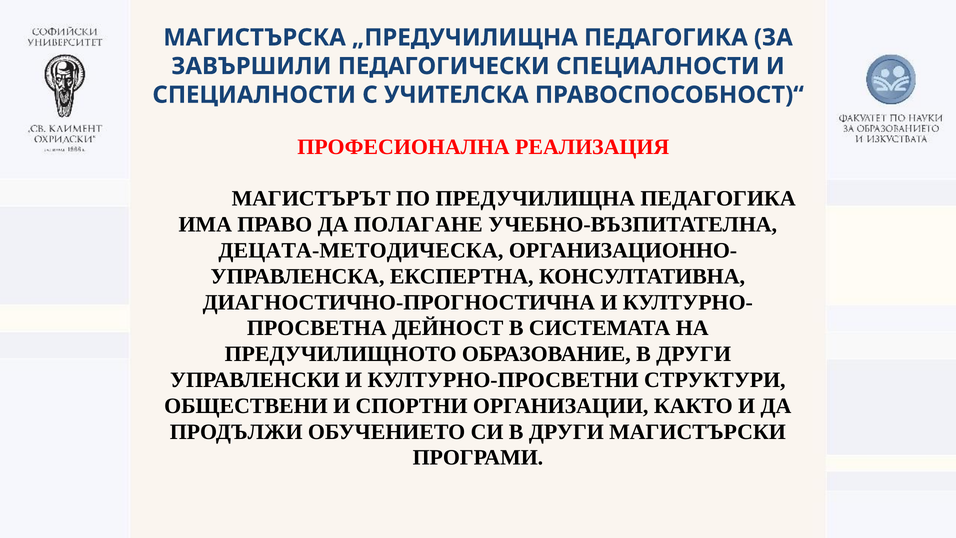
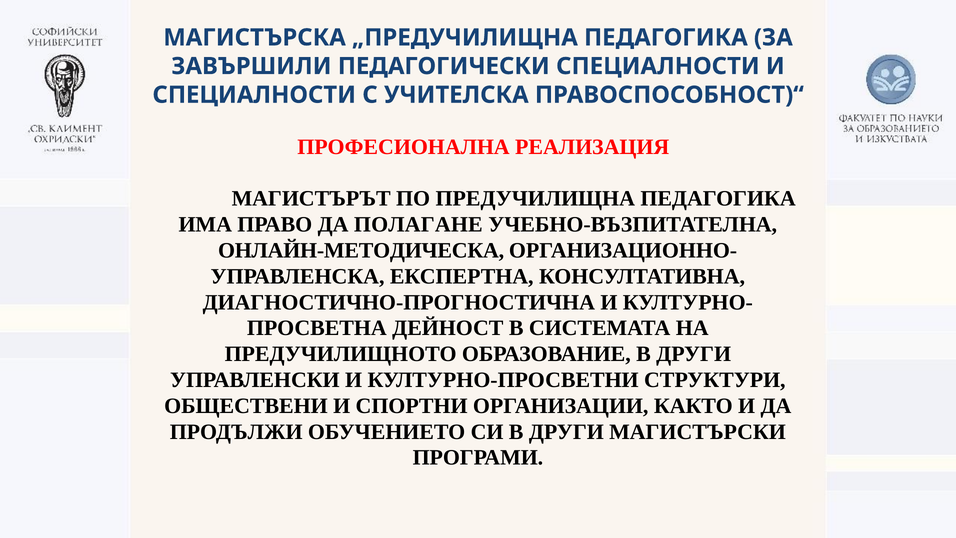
ДЕЦАТА-МЕТОДИЧЕСКА: ДЕЦАТА-МЕТОДИЧЕСКА -> ОНЛАЙН-МЕТОДИЧЕСКА
